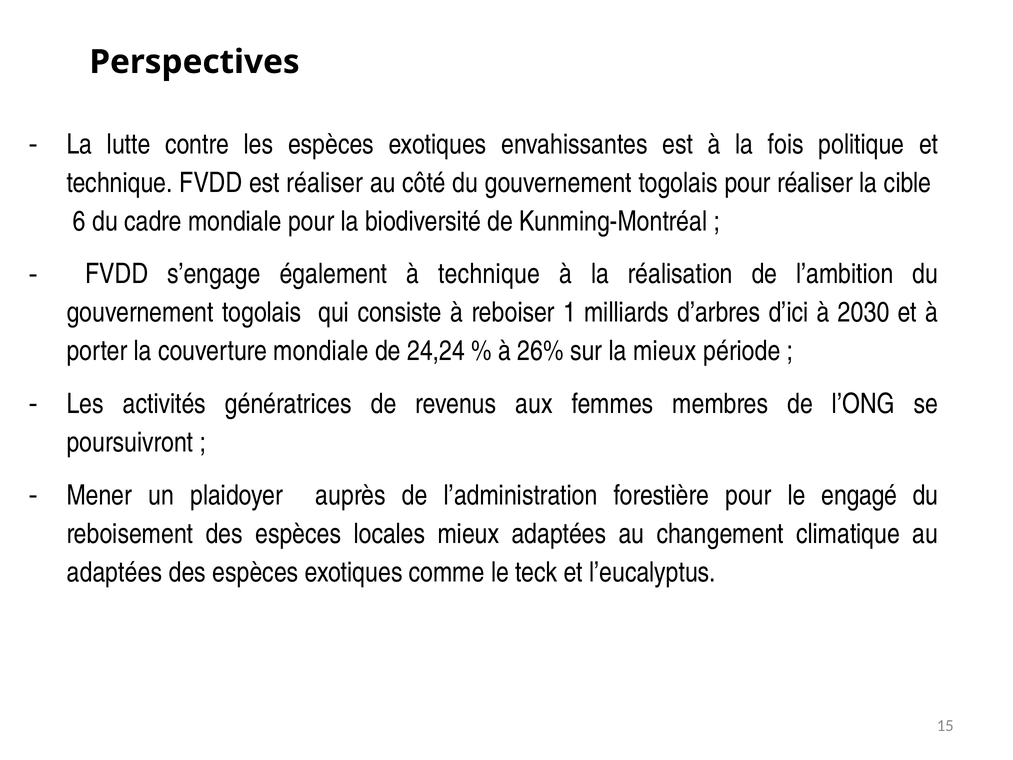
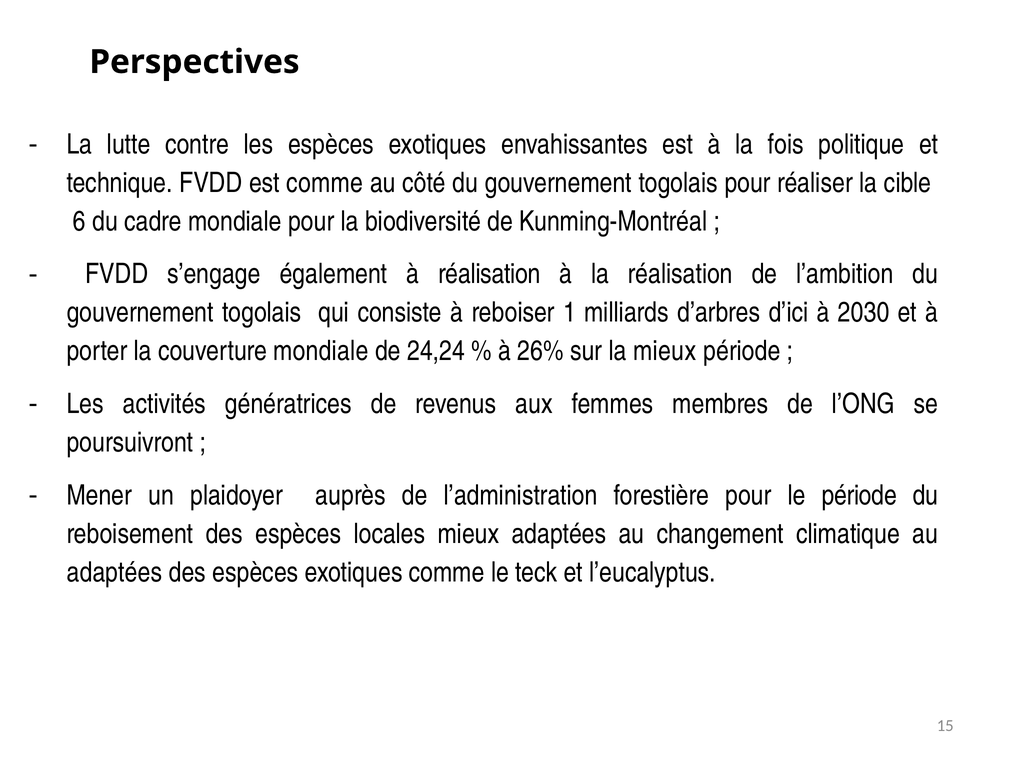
est réaliser: réaliser -> comme
à technique: technique -> réalisation
le engagé: engagé -> période
